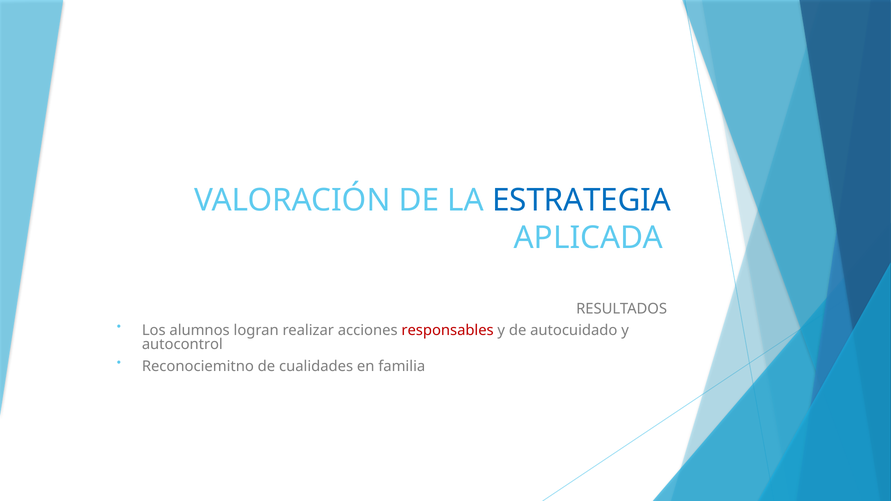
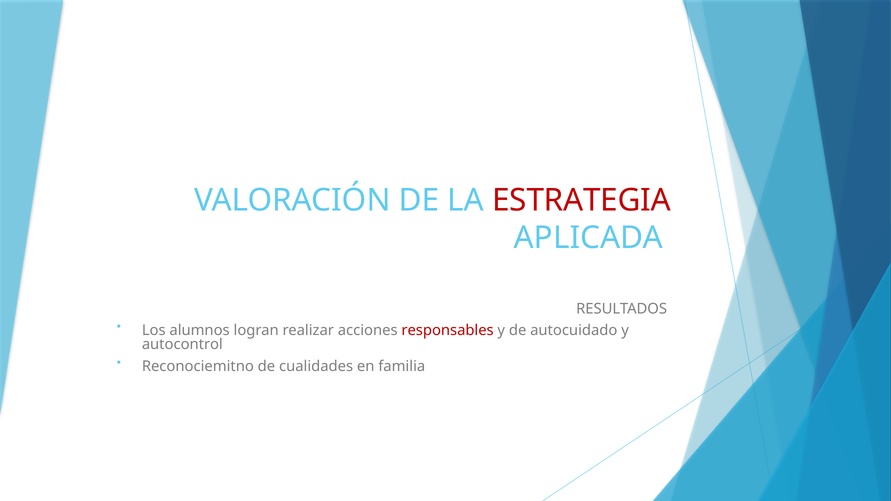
ESTRATEGIA colour: blue -> red
